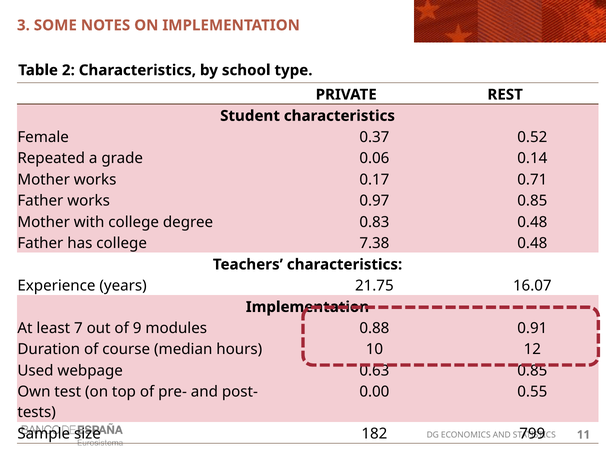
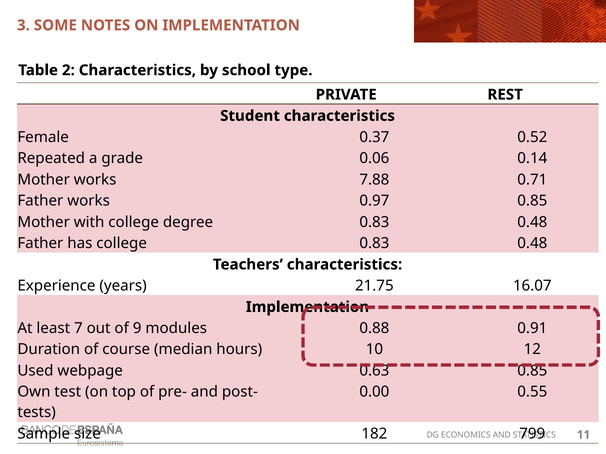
0.17: 0.17 -> 7.88
college 7.38: 7.38 -> 0.83
